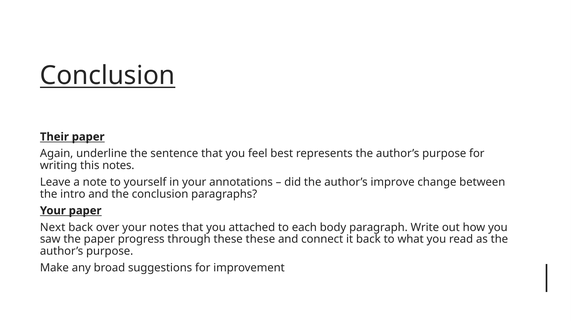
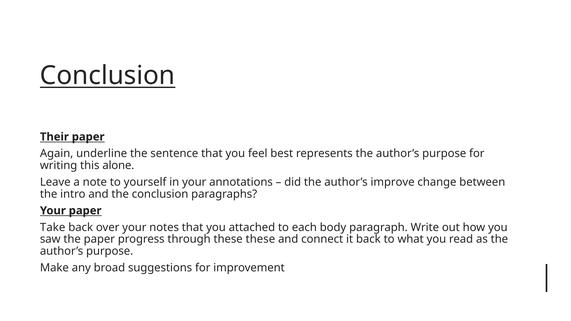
this notes: notes -> alone
Next: Next -> Take
